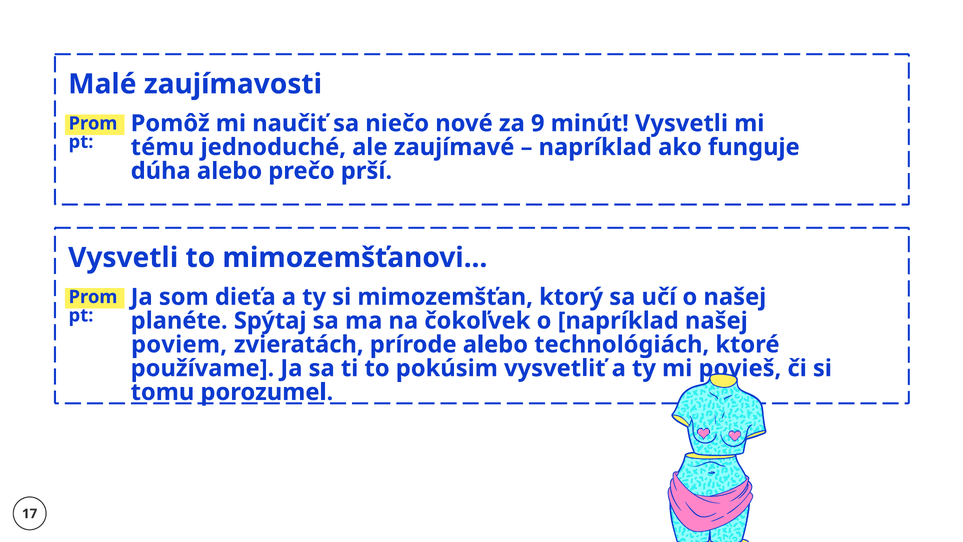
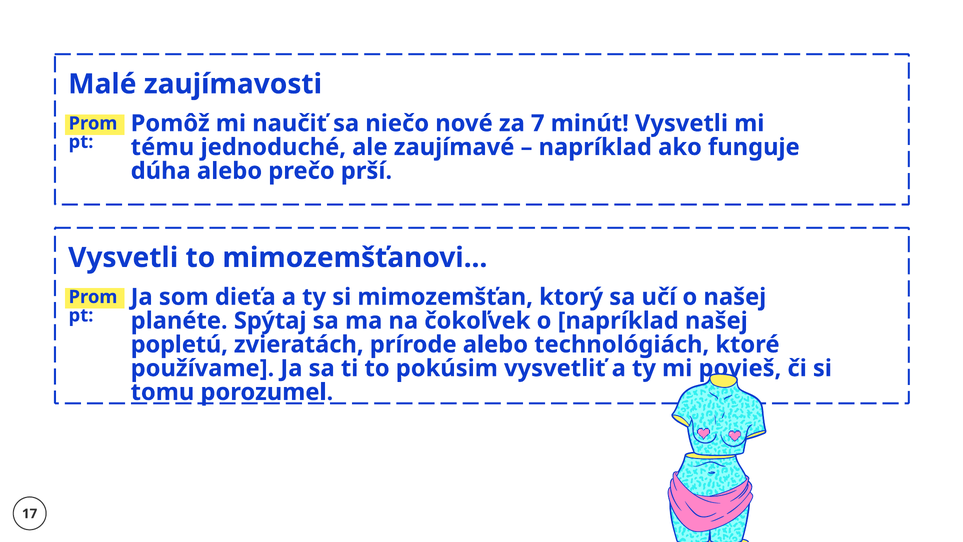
9: 9 -> 7
poviem: poviem -> popletú
